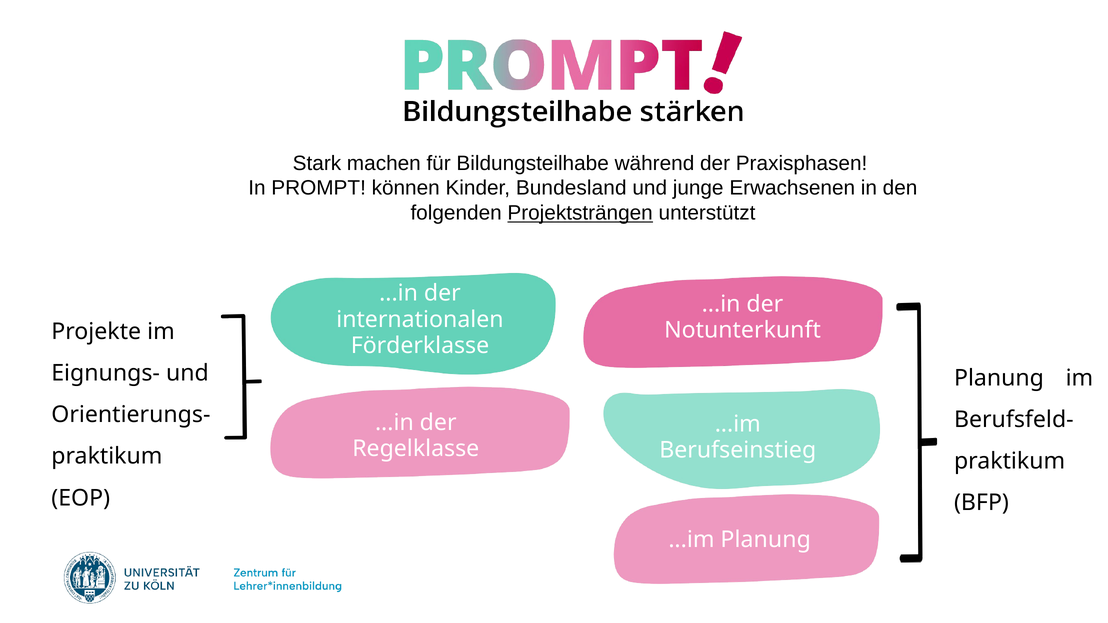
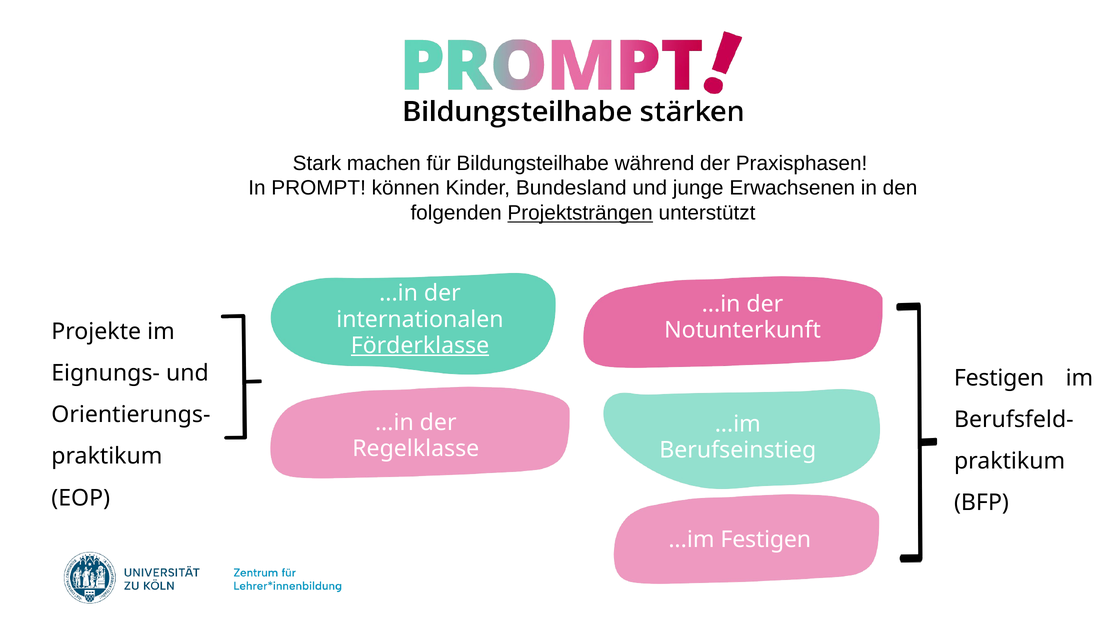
Förderklasse underline: none -> present
Planung at (999, 378): Planung -> Festigen
...im Planung: Planung -> Festigen
